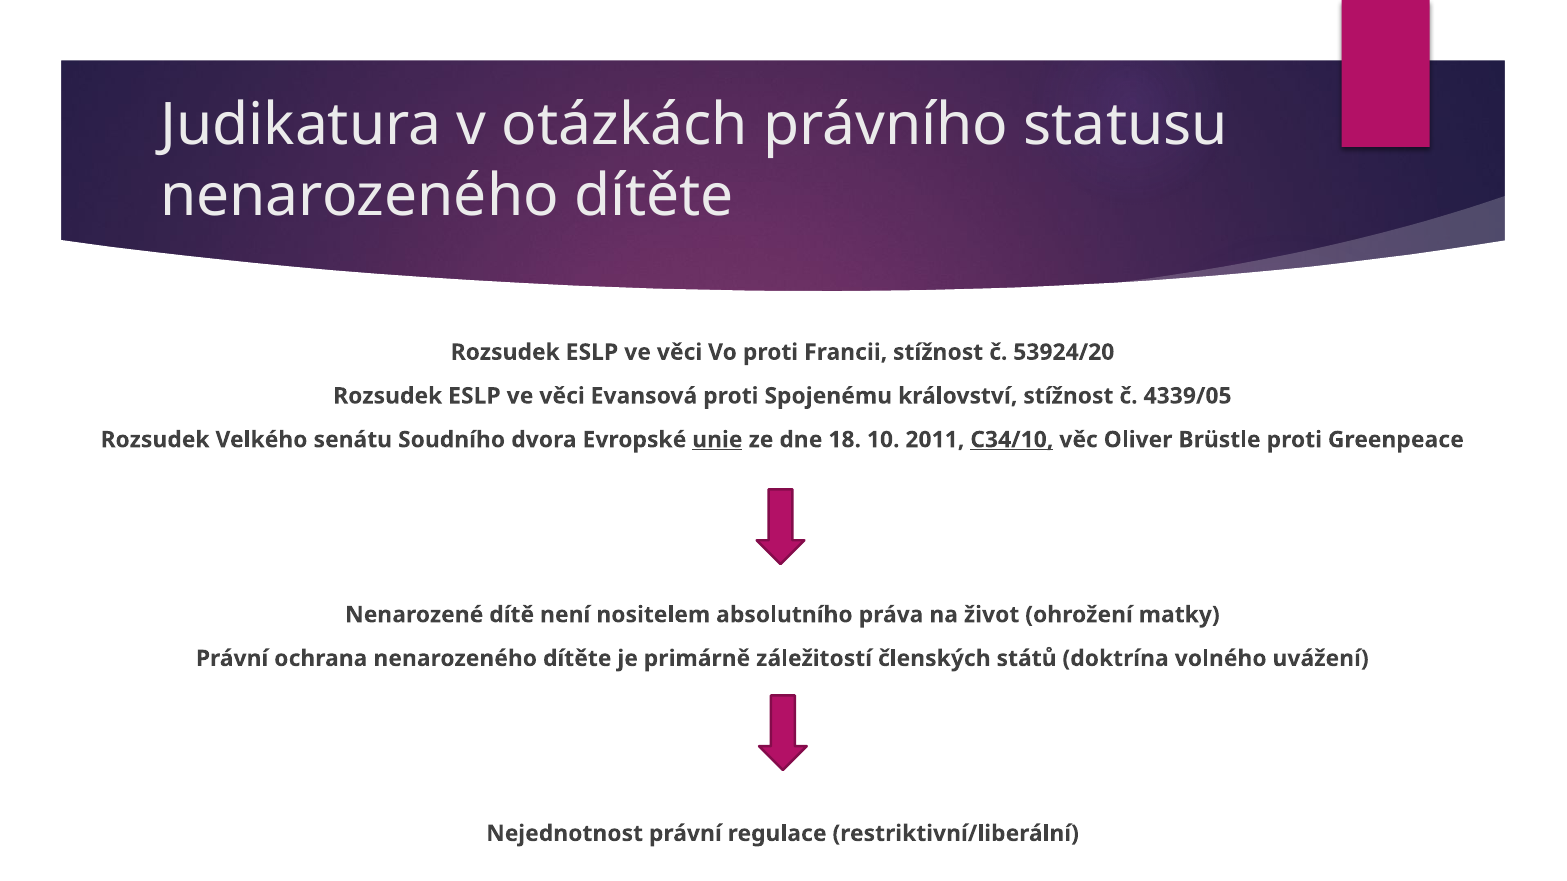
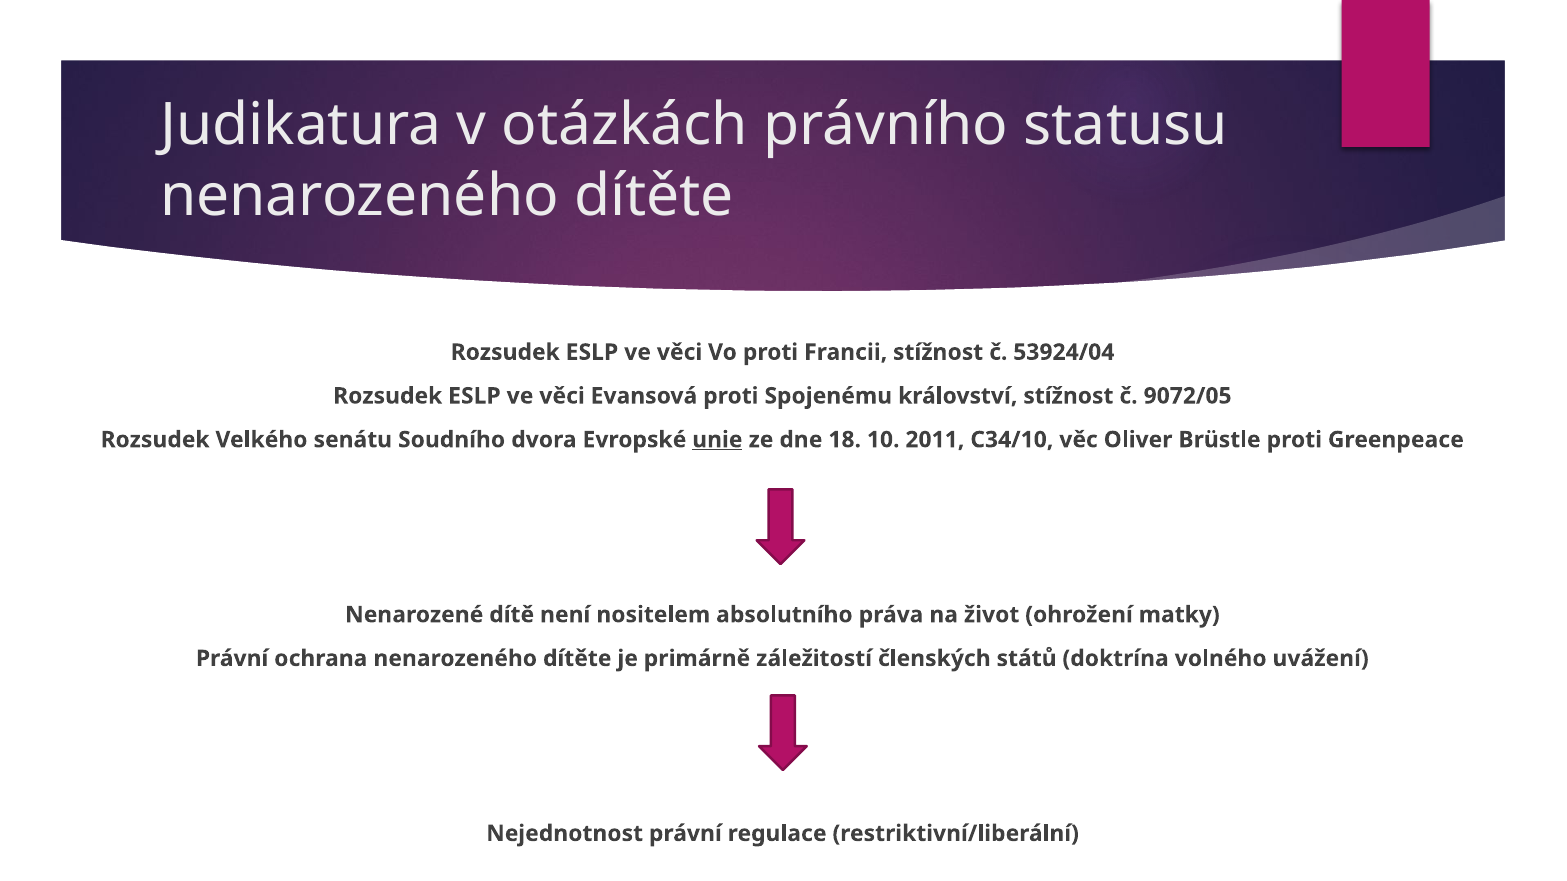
53924/20: 53924/20 -> 53924/04
4339/05: 4339/05 -> 9072/05
C34/10 underline: present -> none
